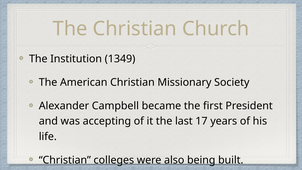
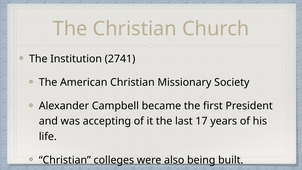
1349: 1349 -> 2741
